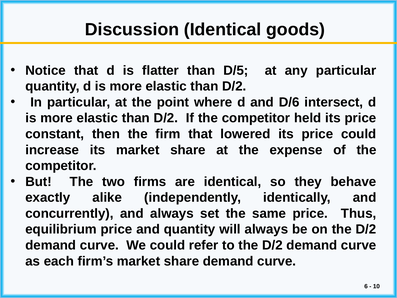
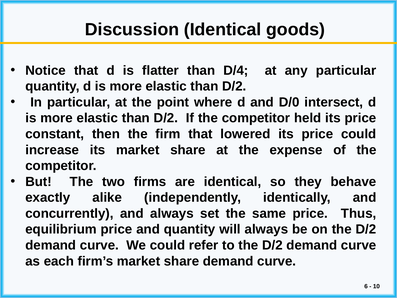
D/5: D/5 -> D/4
D/6: D/6 -> D/0
